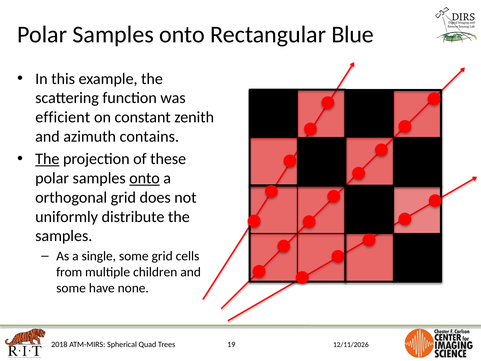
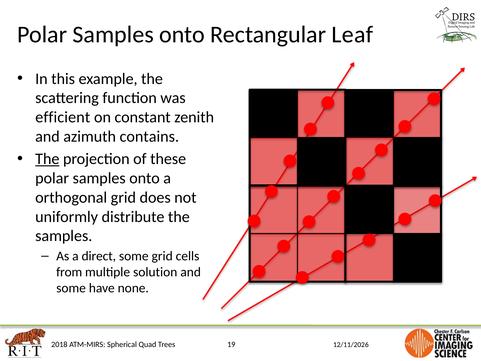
Blue: Blue -> Leaf
onto at (145, 178) underline: present -> none
single: single -> direct
children: children -> solution
